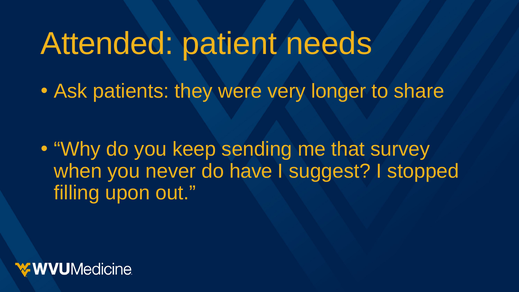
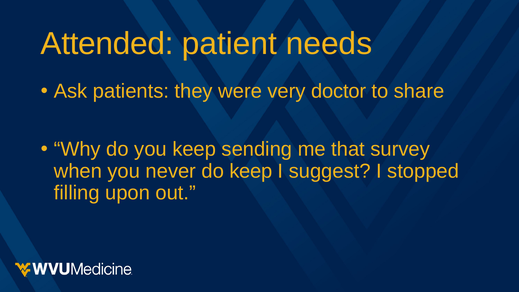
longer: longer -> doctor
do have: have -> keep
